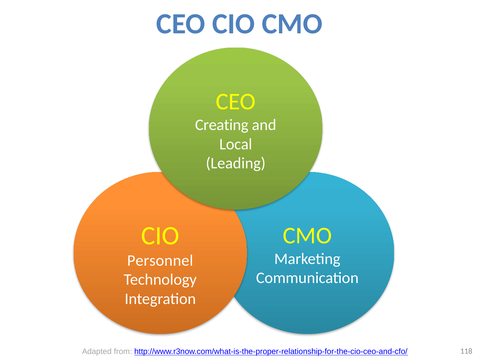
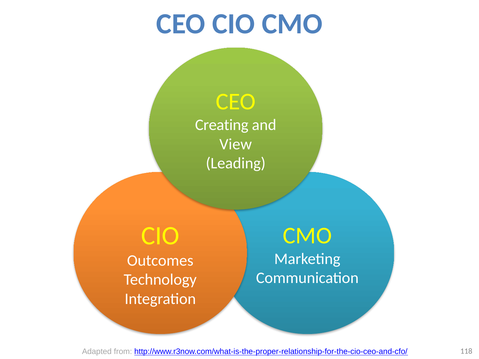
Local: Local -> View
Personnel: Personnel -> Outcomes
